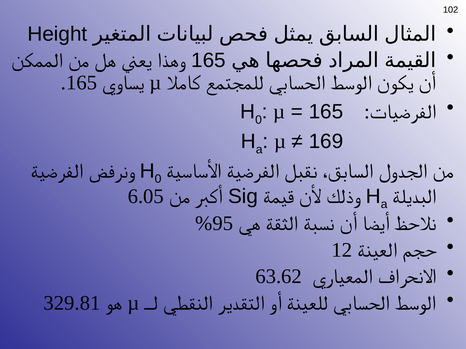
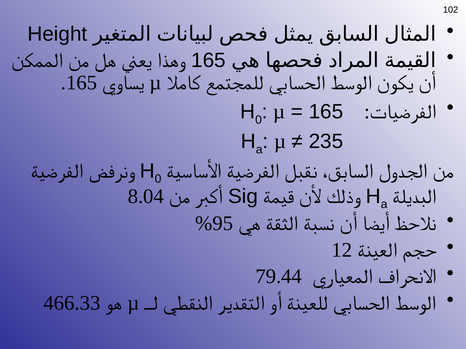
169: 169 -> 235
6.05: 6.05 -> 8.04
63.62: 63.62 -> 79.44
329.81: 329.81 -> 466.33
